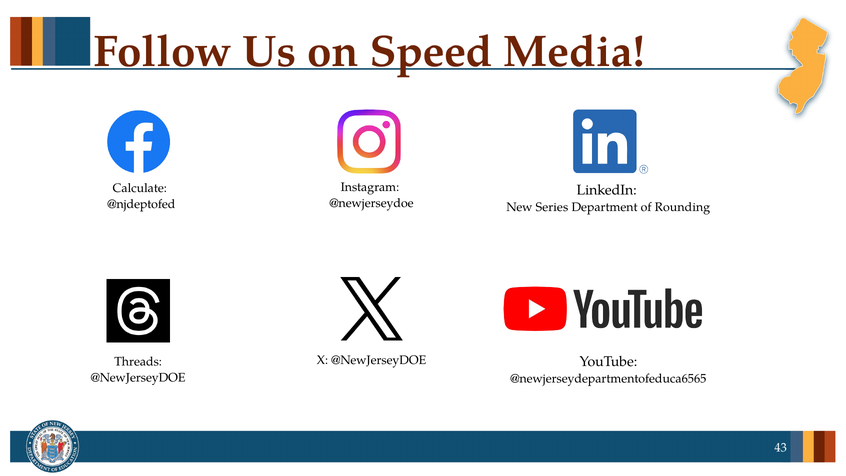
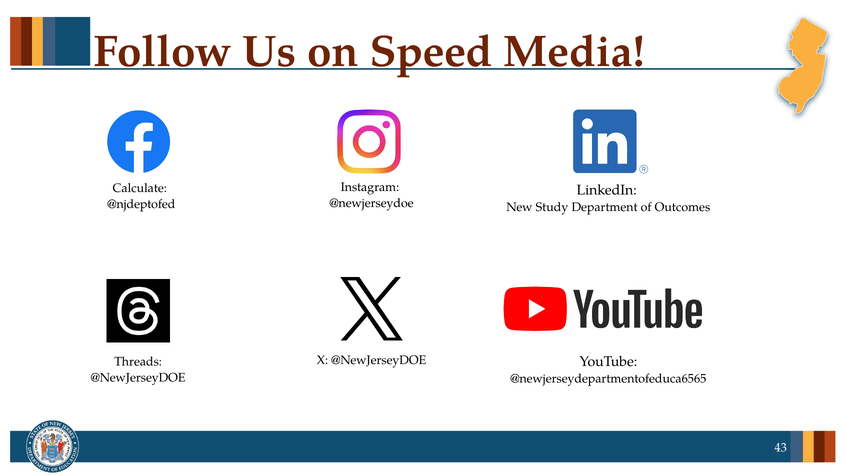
Series: Series -> Study
Rounding: Rounding -> Outcomes
